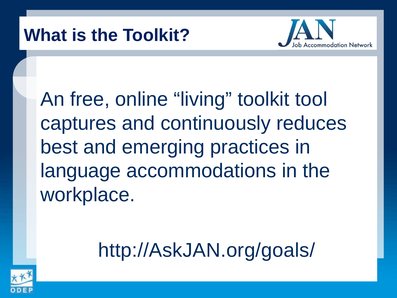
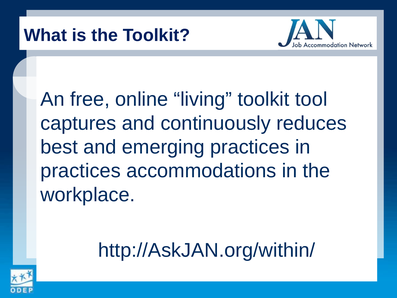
language at (81, 171): language -> practices
http://AskJAN.org/goals/: http://AskJAN.org/goals/ -> http://AskJAN.org/within/
